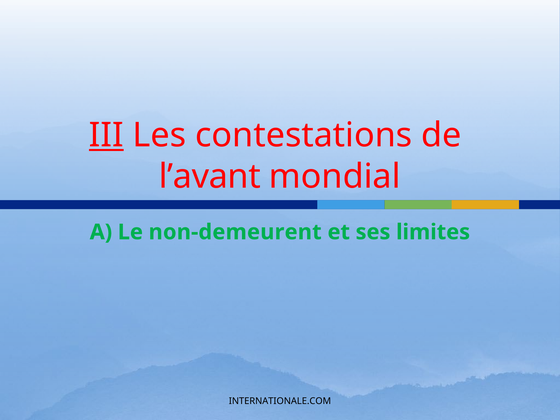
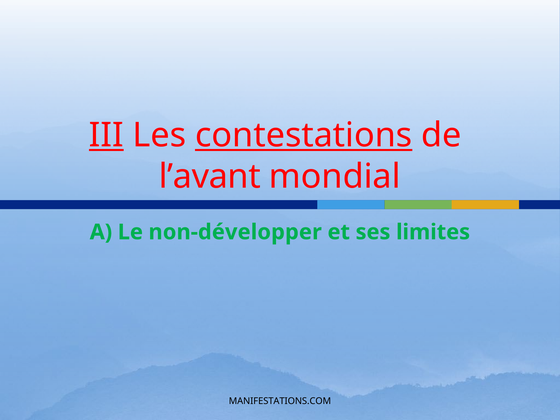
contestations underline: none -> present
non-demeurent: non-demeurent -> non-développer
INTERNATIONALE.COM: INTERNATIONALE.COM -> MANIFESTATIONS.COM
